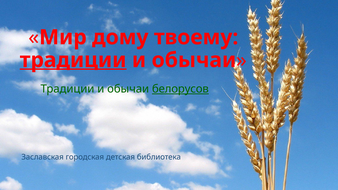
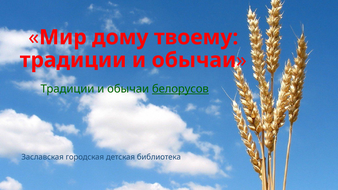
традиции at (73, 60) underline: present -> none
